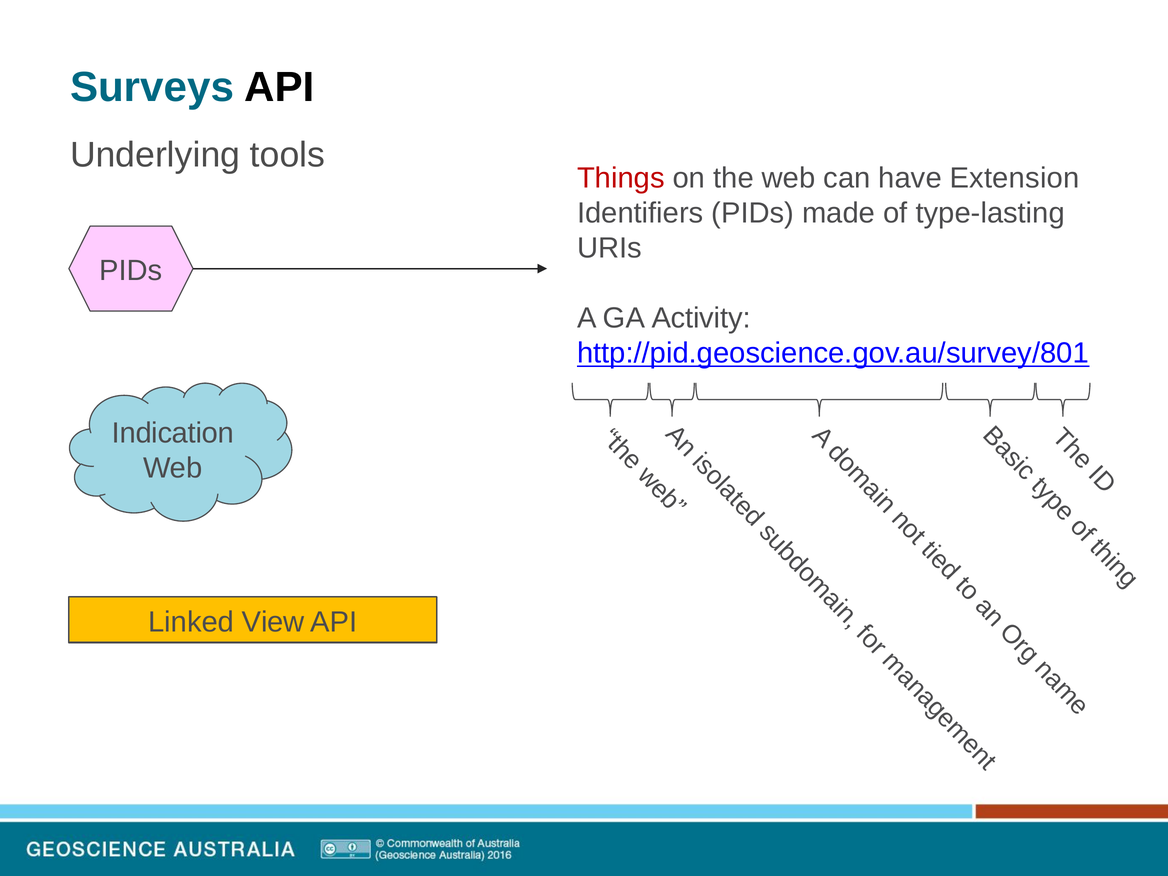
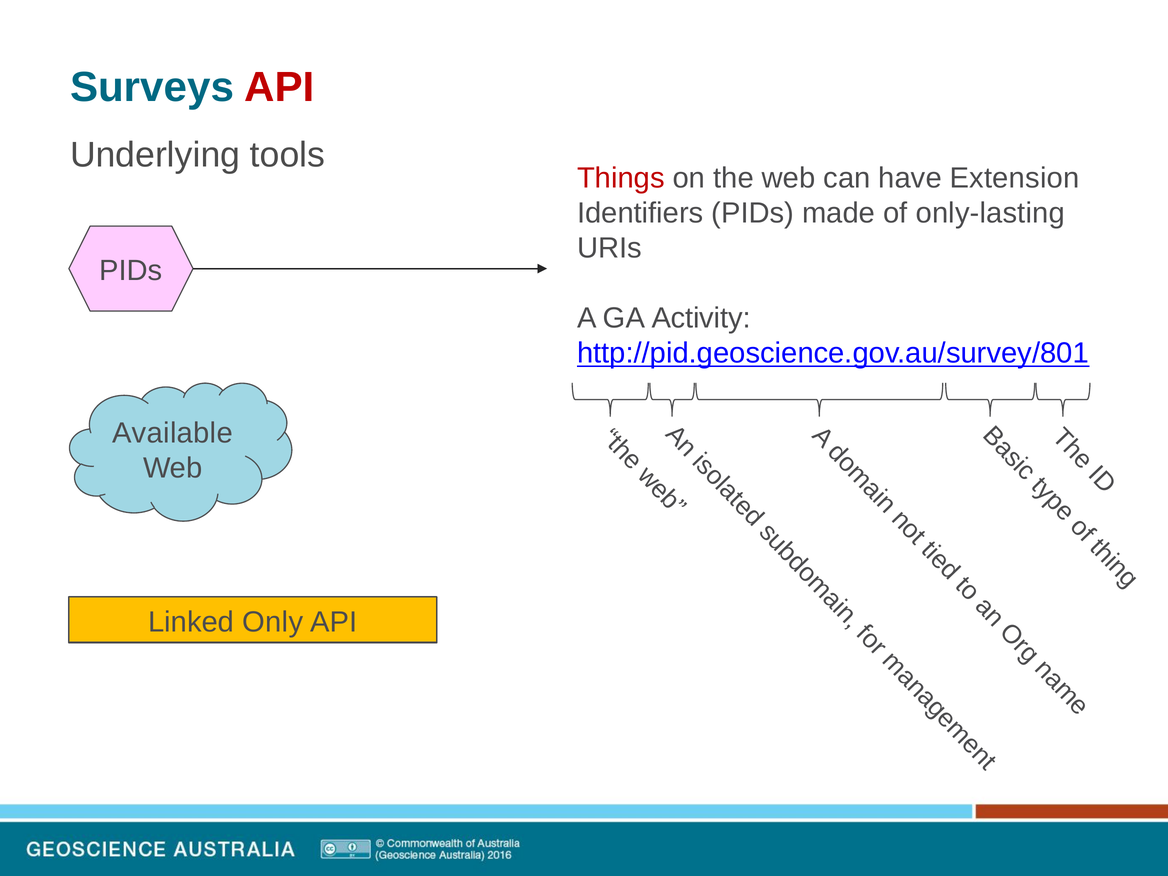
API at (279, 87) colour: black -> red
type-lasting: type-lasting -> only-lasting
Indication: Indication -> Available
View: View -> Only
